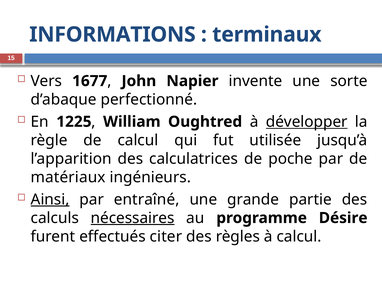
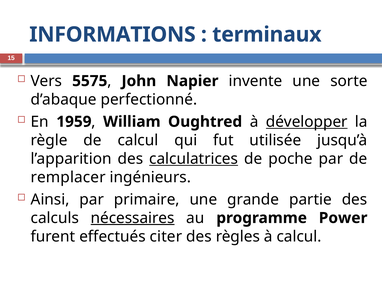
1677: 1677 -> 5575
1225: 1225 -> 1959
calculatrices underline: none -> present
matériaux: matériaux -> remplacer
Ainsi underline: present -> none
entraîné: entraîné -> primaire
Désire: Désire -> Power
